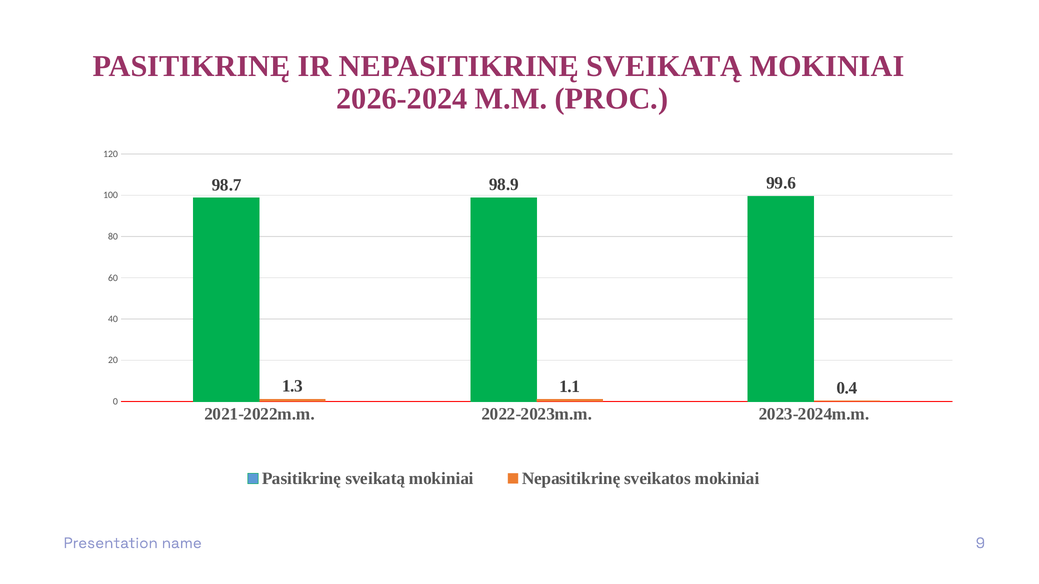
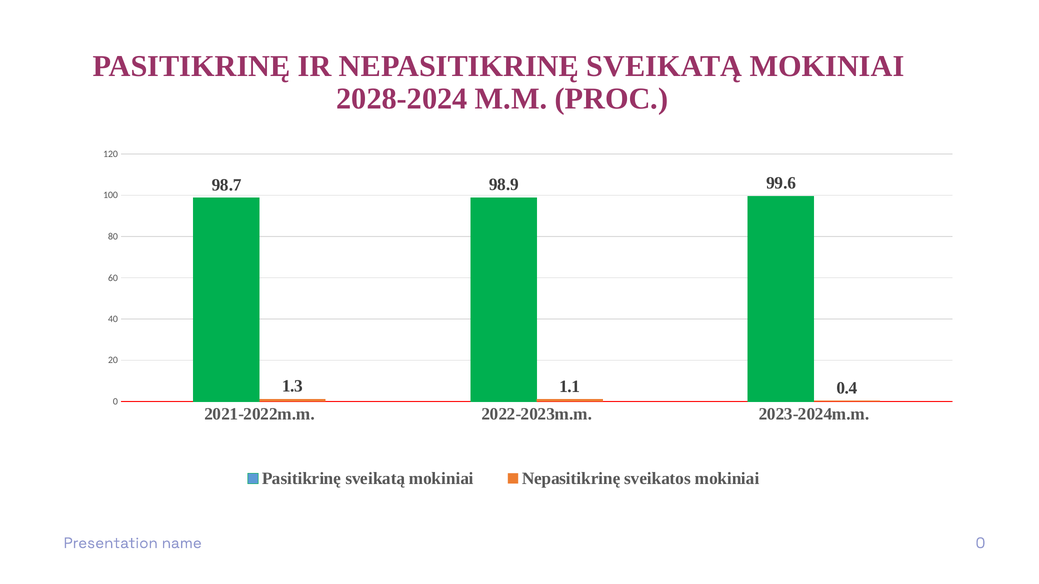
2026-2024: 2026-2024 -> 2028-2024
name 9: 9 -> 0
